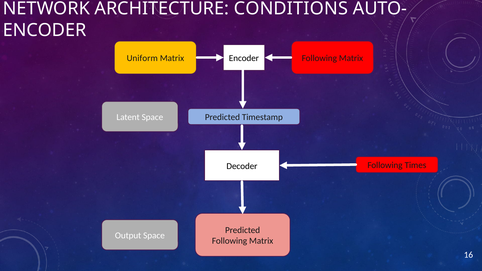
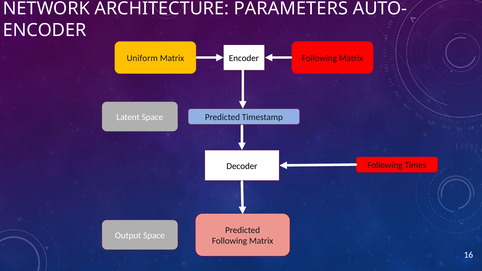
CONDITIONS: CONDITIONS -> PARAMETERS
